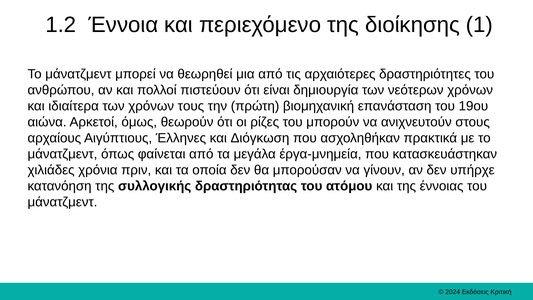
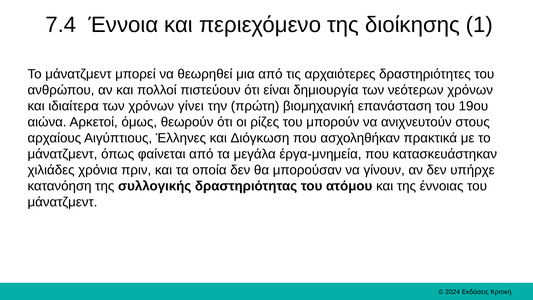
1.2: 1.2 -> 7.4
τους: τους -> γίνει
